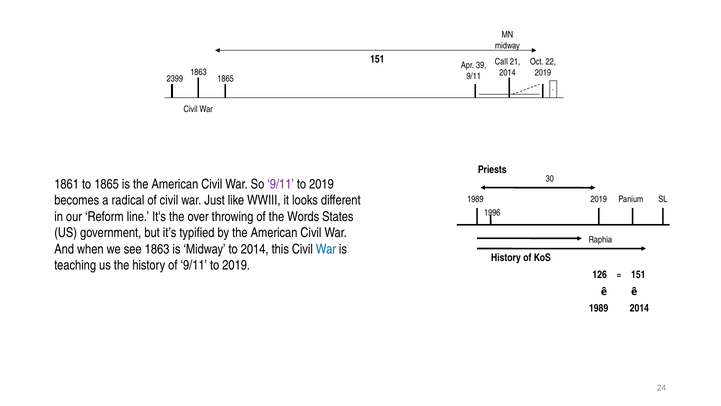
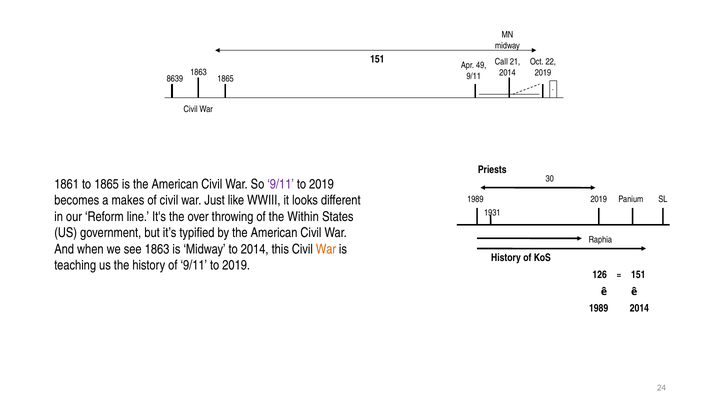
39: 39 -> 49
2399: 2399 -> 8639
radical: radical -> makes
1996: 1996 -> 1931
Words: Words -> Within
War at (326, 249) colour: blue -> orange
